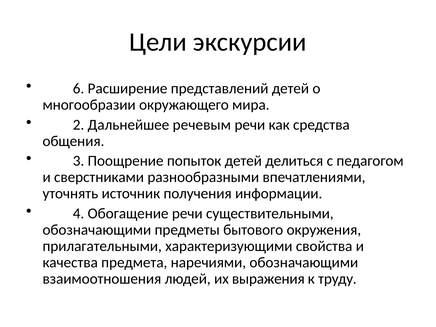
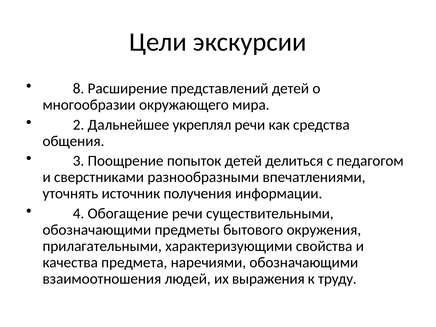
6: 6 -> 8
речевым: речевым -> укреплял
